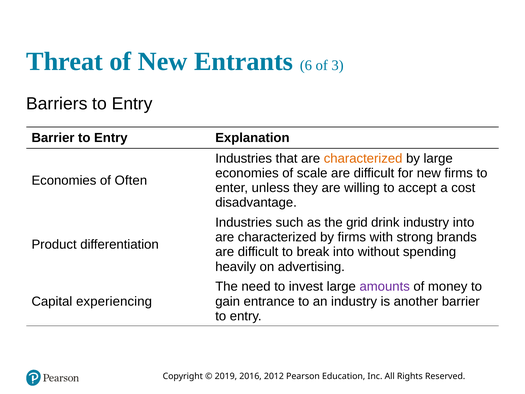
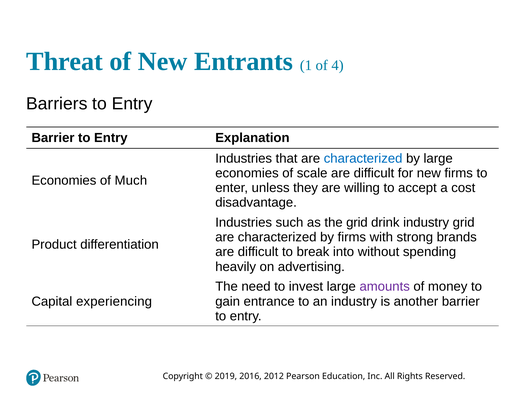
6: 6 -> 1
3: 3 -> 4
characterized at (363, 158) colour: orange -> blue
Often: Often -> Much
industry into: into -> grid
